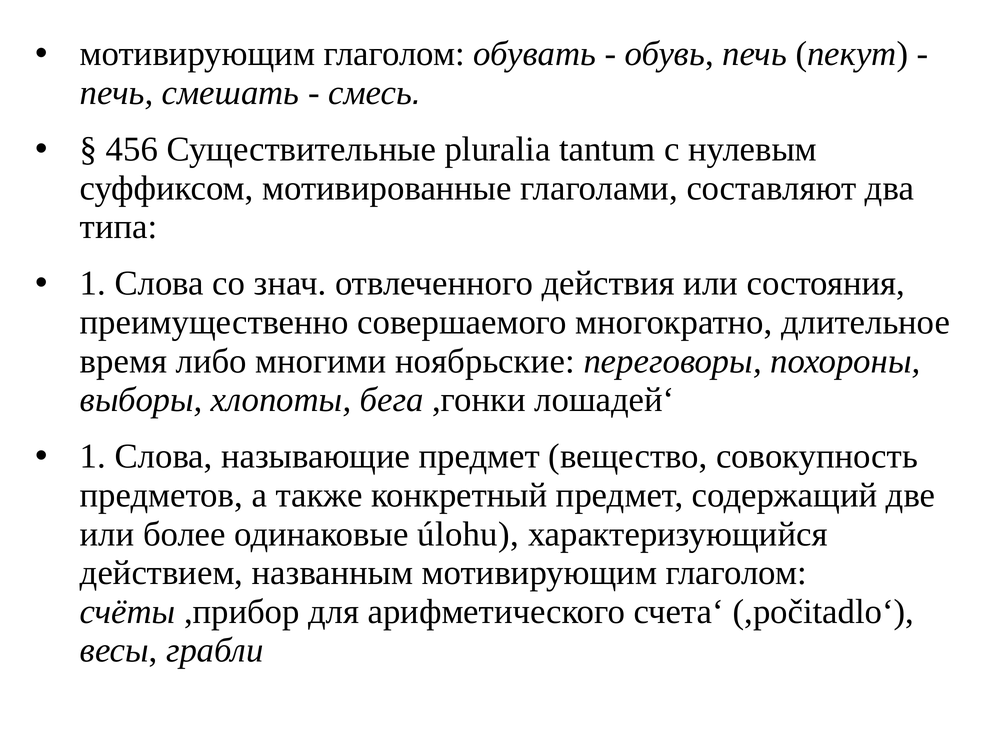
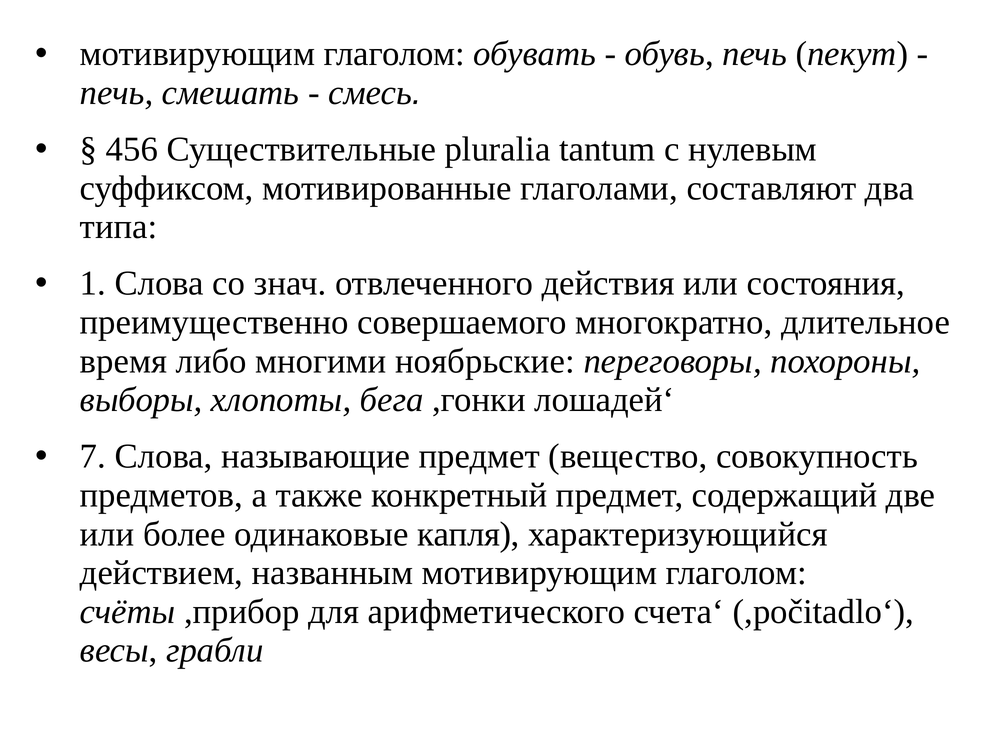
1 at (93, 457): 1 -> 7
úlohu: úlohu -> капля
